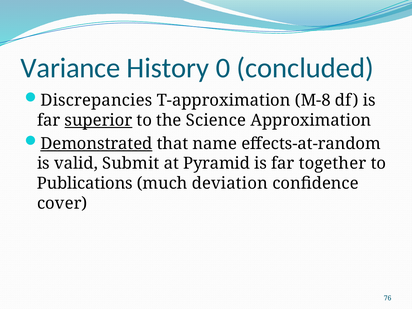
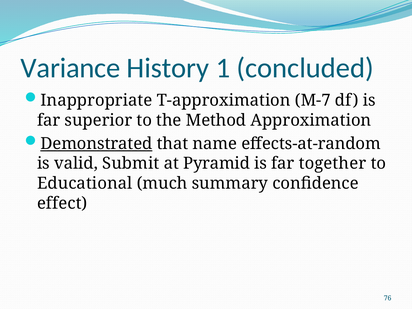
0: 0 -> 1
Discrepancies: Discrepancies -> Inappropriate
M-8: M-8 -> M-7
superior underline: present -> none
Science: Science -> Method
Publications: Publications -> Educational
deviation: deviation -> summary
cover: cover -> effect
